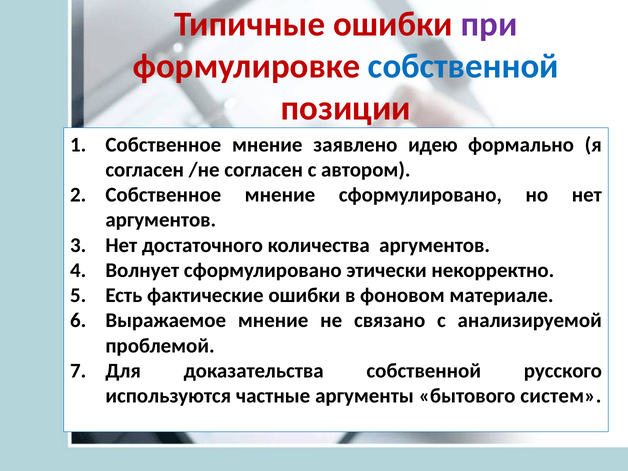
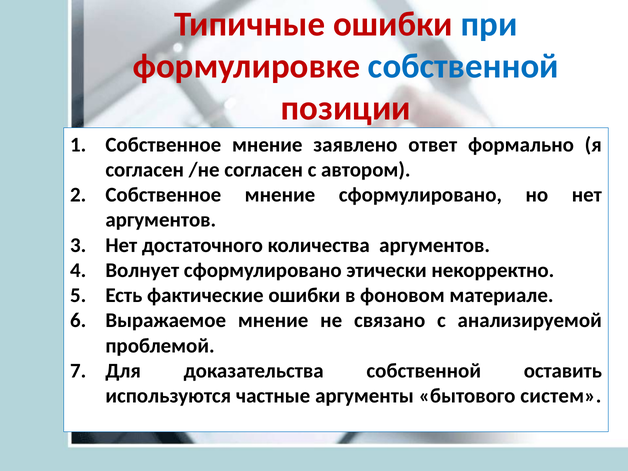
при colour: purple -> blue
идею: идею -> ответ
русского: русского -> оставить
